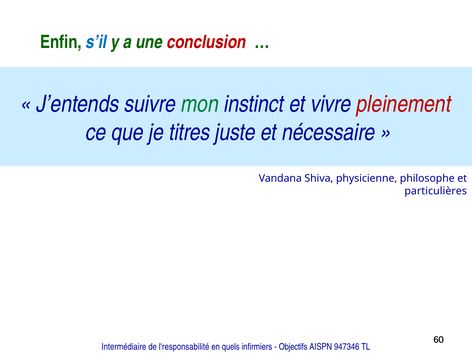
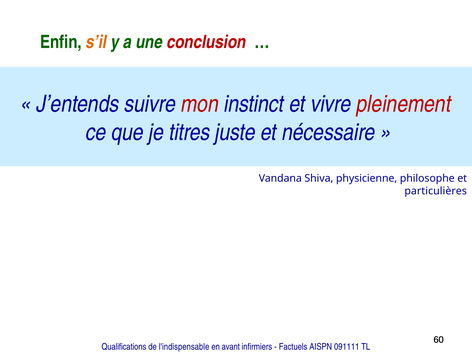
s’il colour: blue -> orange
mon colour: green -> red
Intermédiaire: Intermédiaire -> Qualifications
l'responsabilité: l'responsabilité -> l'indispensable
quels: quels -> avant
Objectifs: Objectifs -> Factuels
947346: 947346 -> 091111
